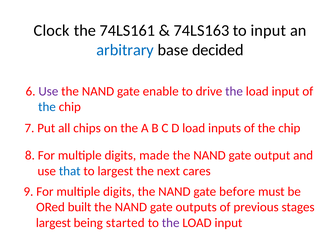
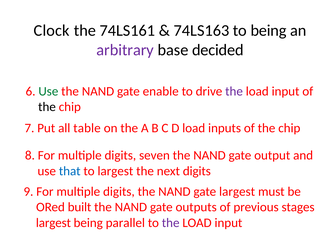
to input: input -> being
arbitrary colour: blue -> purple
Use at (48, 91) colour: purple -> green
the at (47, 107) colour: blue -> black
chips: chips -> table
made: made -> seven
next cares: cares -> digits
gate before: before -> largest
started: started -> parallel
